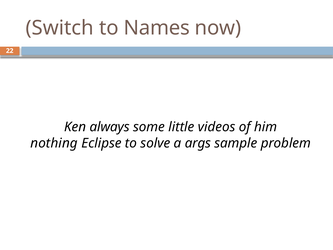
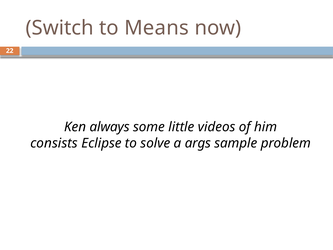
Names: Names -> Means
nothing: nothing -> consists
